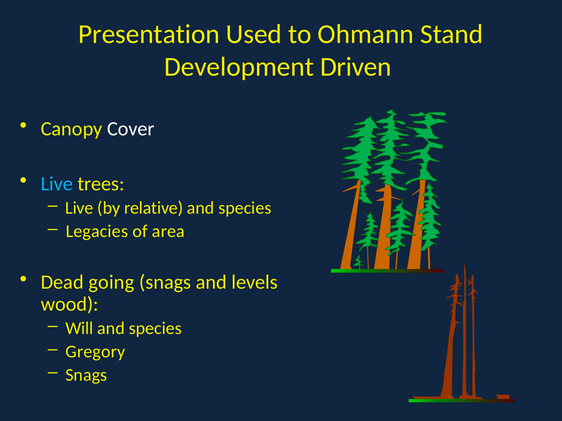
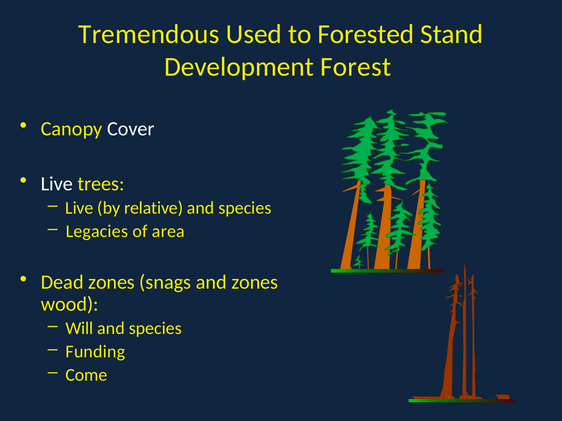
Presentation: Presentation -> Tremendous
Ohmann: Ohmann -> Forested
Driven: Driven -> Forest
Live at (57, 184) colour: light blue -> white
Dead going: going -> zones
and levels: levels -> zones
Gregory: Gregory -> Funding
Snags at (86, 375): Snags -> Come
